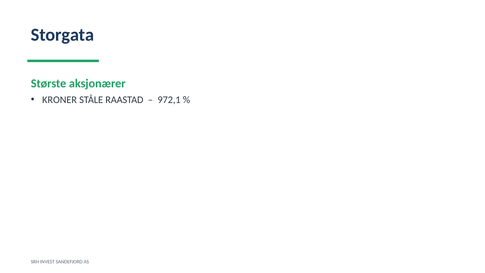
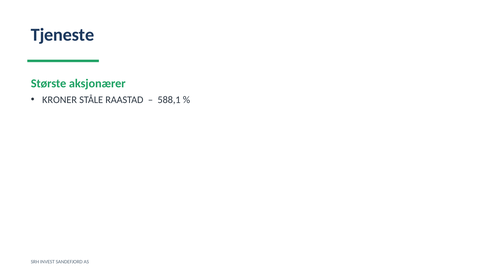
Storgata: Storgata -> Tjeneste
972,1: 972,1 -> 588,1
